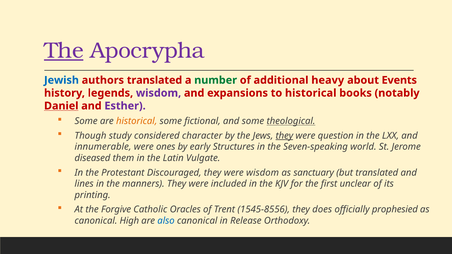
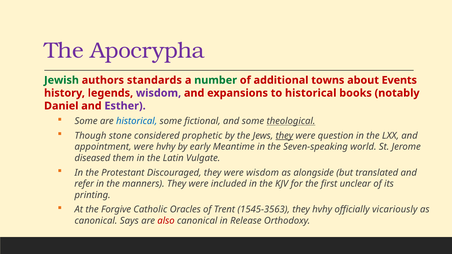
The at (64, 51) underline: present -> none
Jewish colour: blue -> green
authors translated: translated -> standards
heavy: heavy -> towns
Daniel underline: present -> none
historical at (137, 121) colour: orange -> blue
study: study -> stone
character: character -> prophetic
innumerable: innumerable -> appointment
were ones: ones -> hvhy
Structures: Structures -> Meantime
sanctuary: sanctuary -> alongside
lines: lines -> refer
1545-8556: 1545-8556 -> 1545-3563
they does: does -> hvhy
prophesied: prophesied -> vicariously
High: High -> Says
also colour: blue -> red
